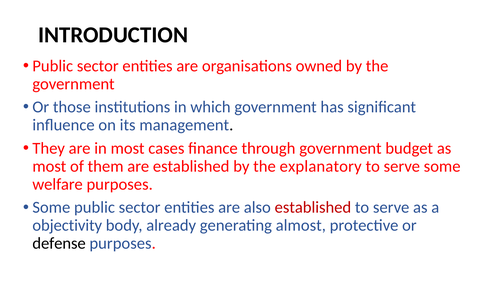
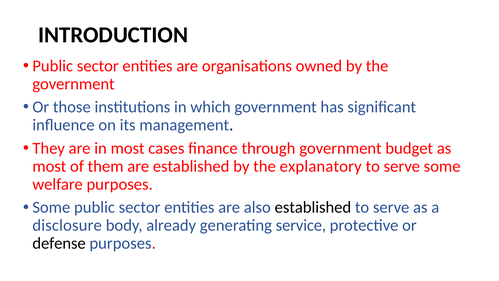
established at (313, 207) colour: red -> black
objectivity: objectivity -> disclosure
almost: almost -> service
